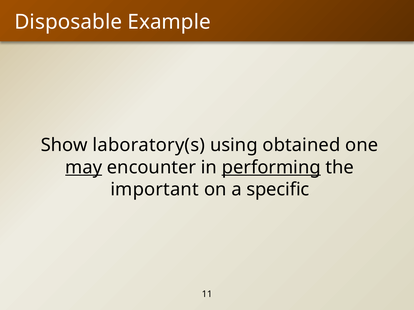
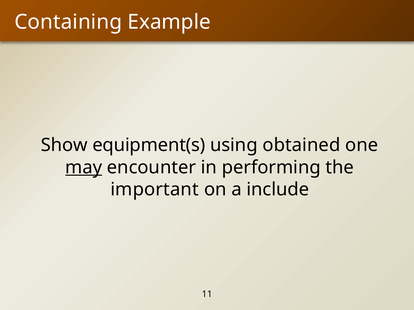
Disposable: Disposable -> Containing
laboratory(s: laboratory(s -> equipment(s
performing underline: present -> none
specific: specific -> include
